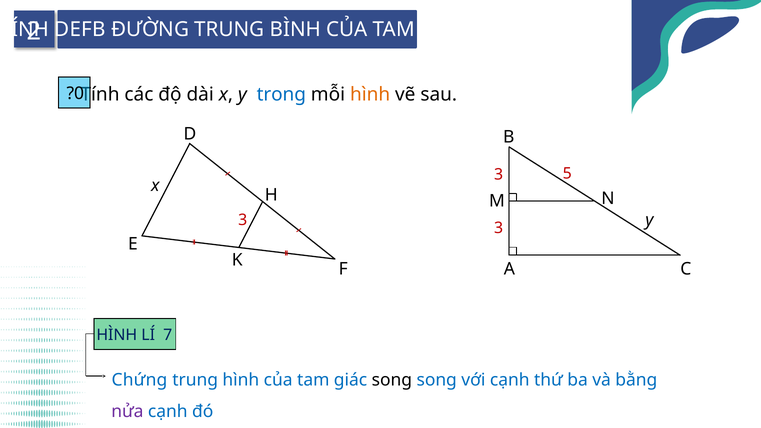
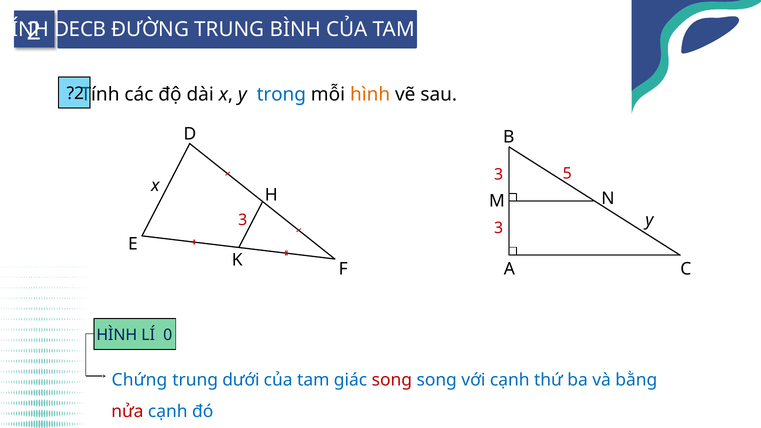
DEFB: DEFB -> DECB
?0: ?0 -> ?2
7: 7 -> 0
trung hình: hình -> dưới
song at (392, 380) colour: black -> red
nửa colour: purple -> red
